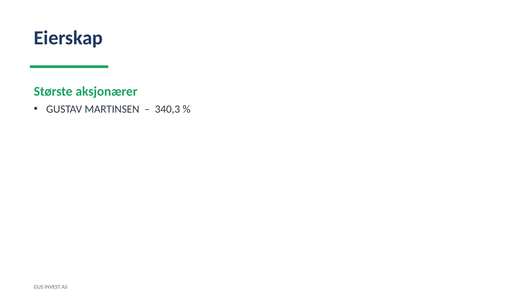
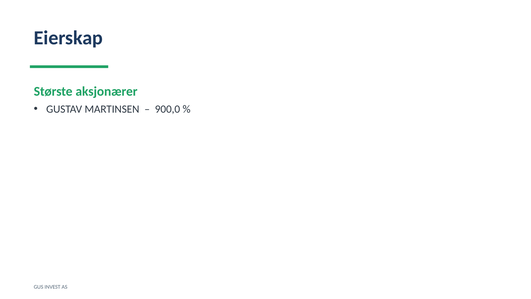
340,3: 340,3 -> 900,0
